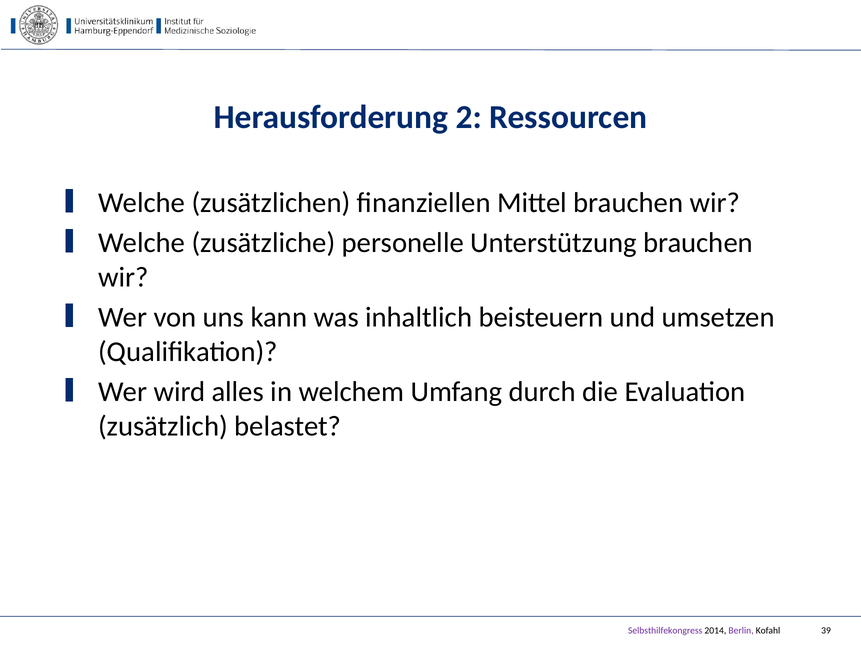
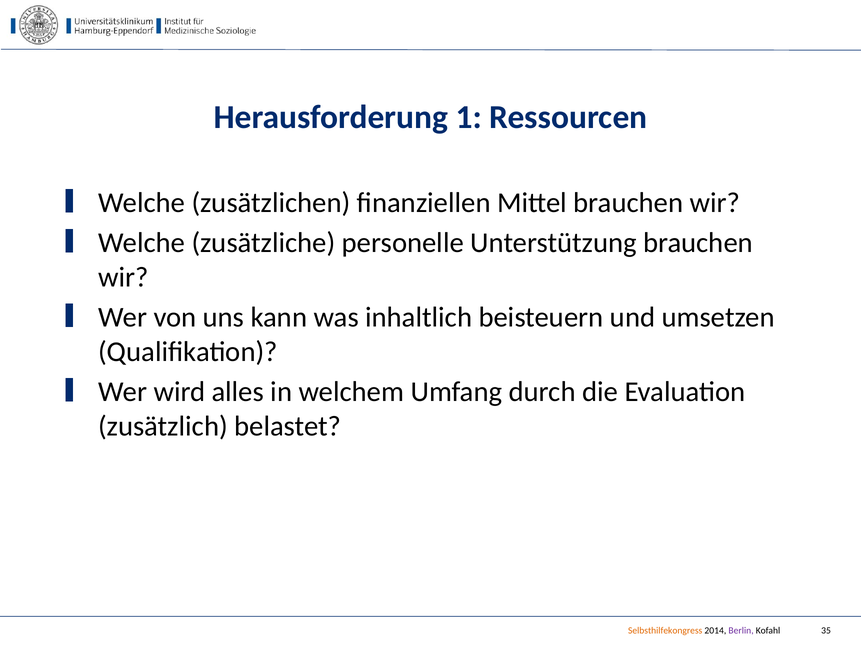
2: 2 -> 1
Selbsthilfekongress colour: purple -> orange
39: 39 -> 35
